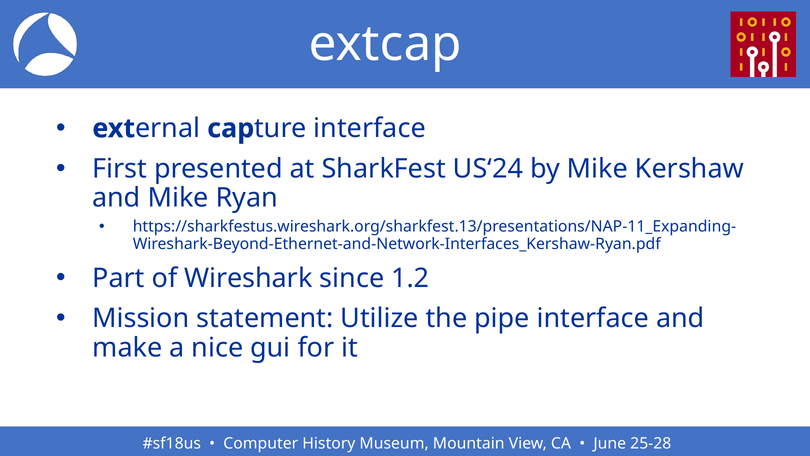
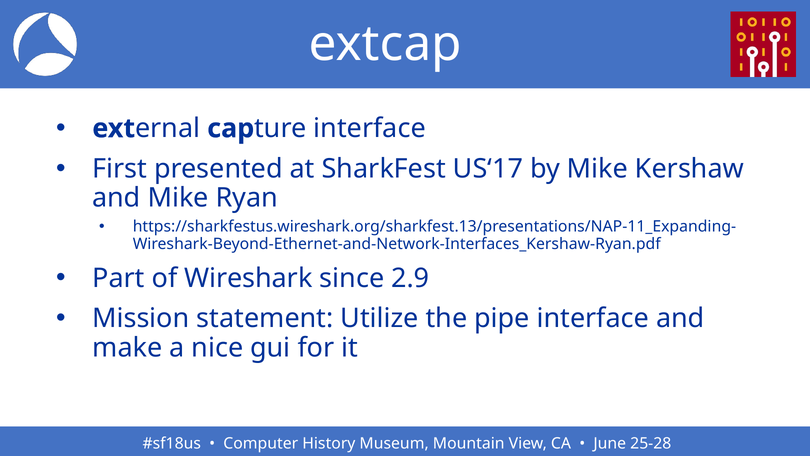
US‘24: US‘24 -> US‘17
1.2: 1.2 -> 2.9
